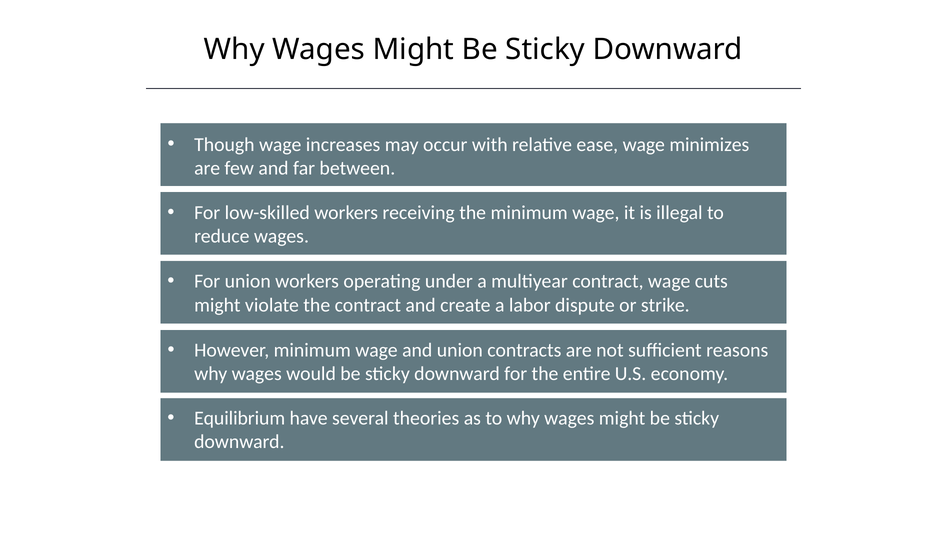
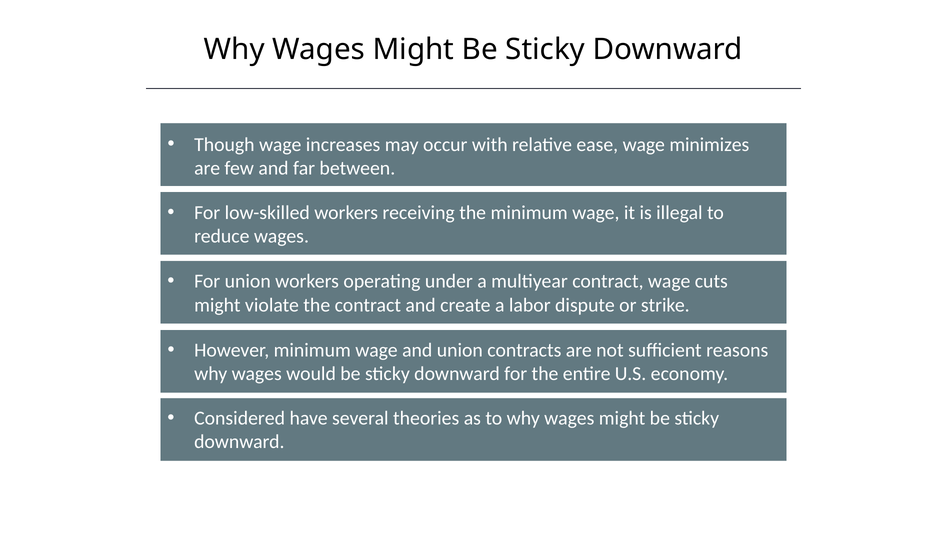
Equilibrium: Equilibrium -> Considered
